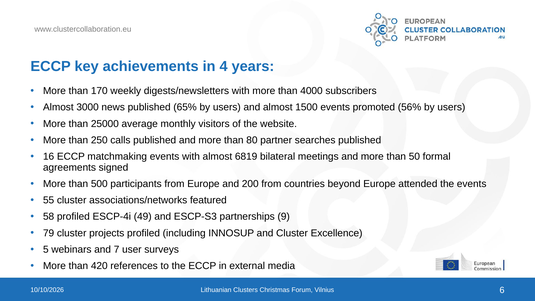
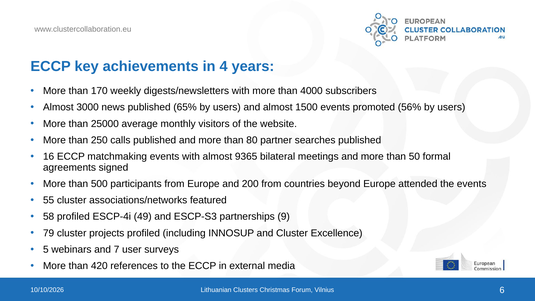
6819: 6819 -> 9365
